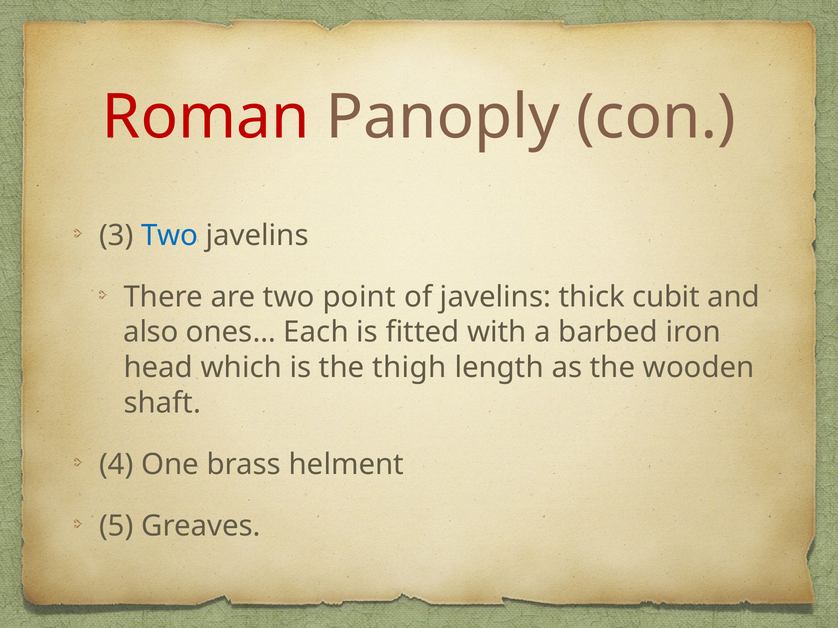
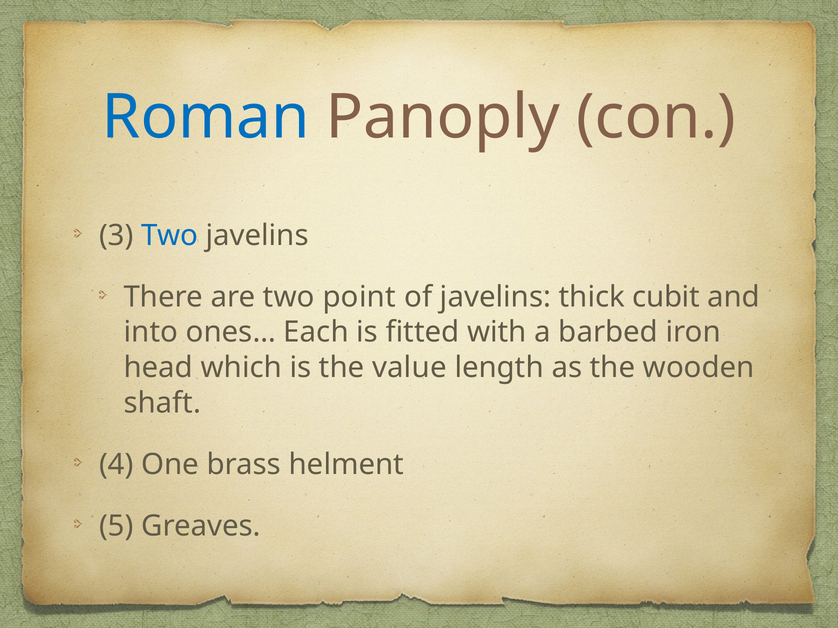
Roman colour: red -> blue
also: also -> into
thigh: thigh -> value
